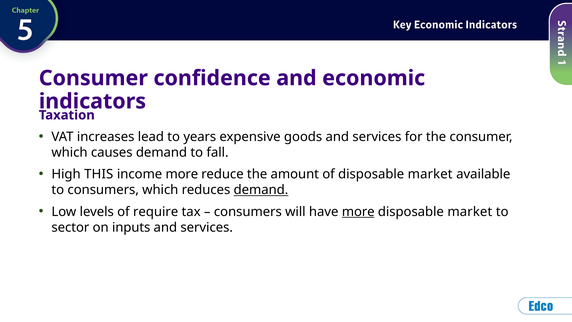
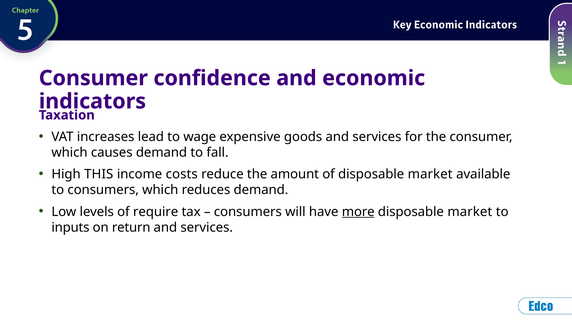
years: years -> wage
income more: more -> costs
demand at (261, 190) underline: present -> none
sector: sector -> inputs
inputs: inputs -> return
